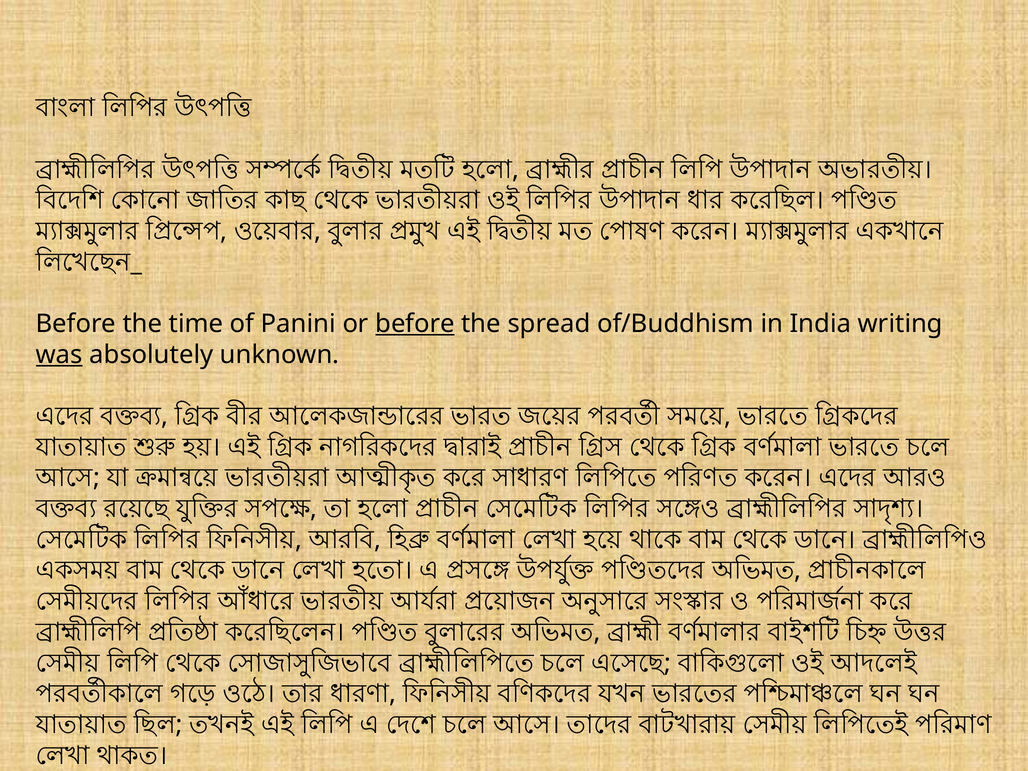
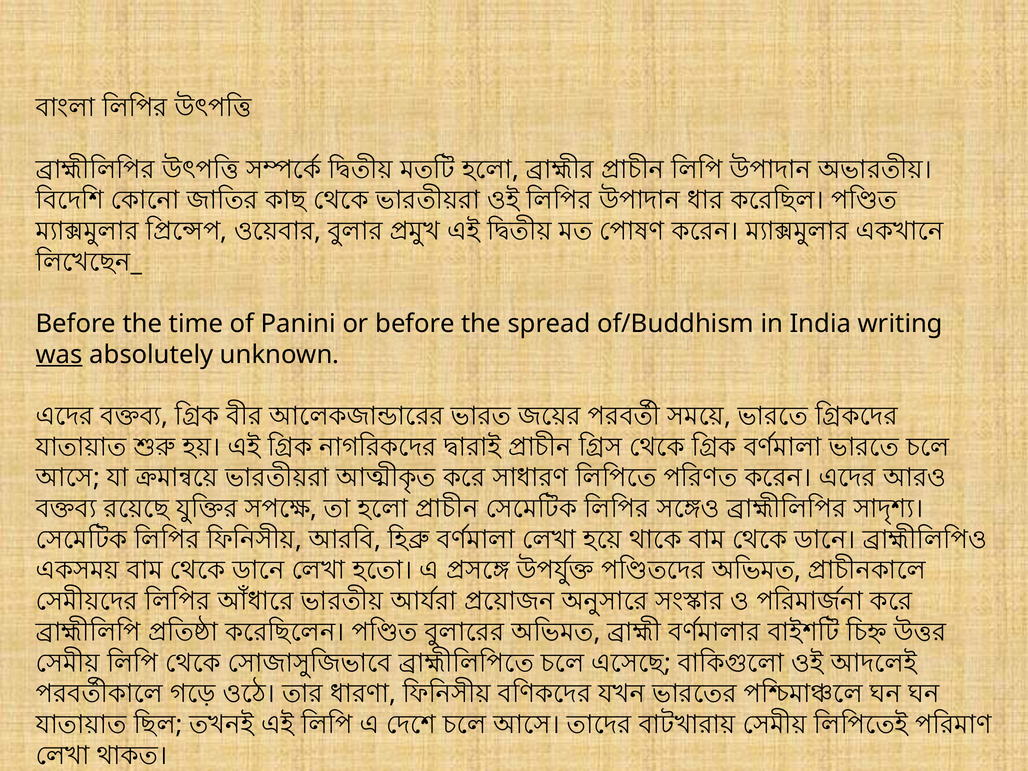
before at (415, 324) underline: present -> none
